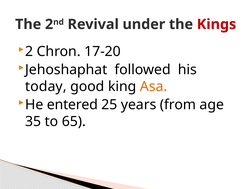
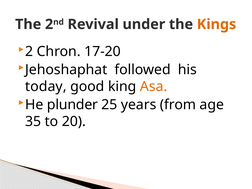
Kings colour: red -> orange
entered: entered -> plunder
65: 65 -> 20
